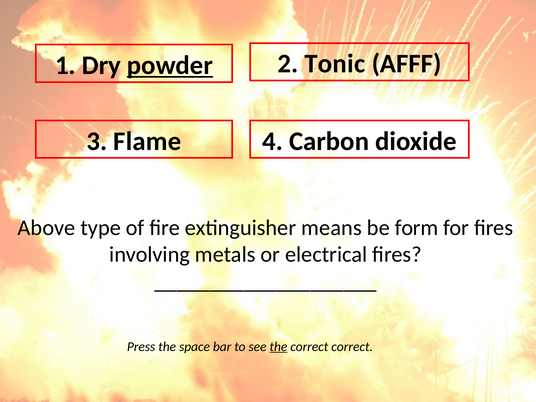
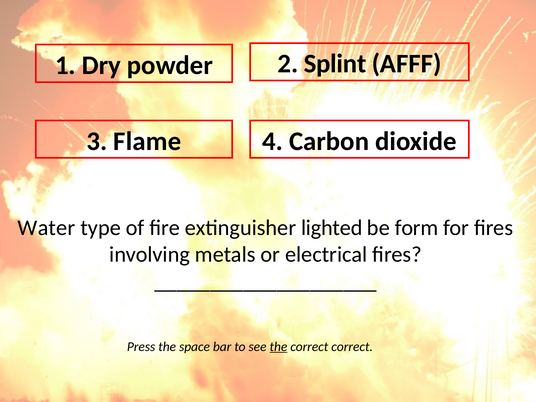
powder underline: present -> none
Tonic: Tonic -> Splint
Above: Above -> Water
means: means -> lighted
